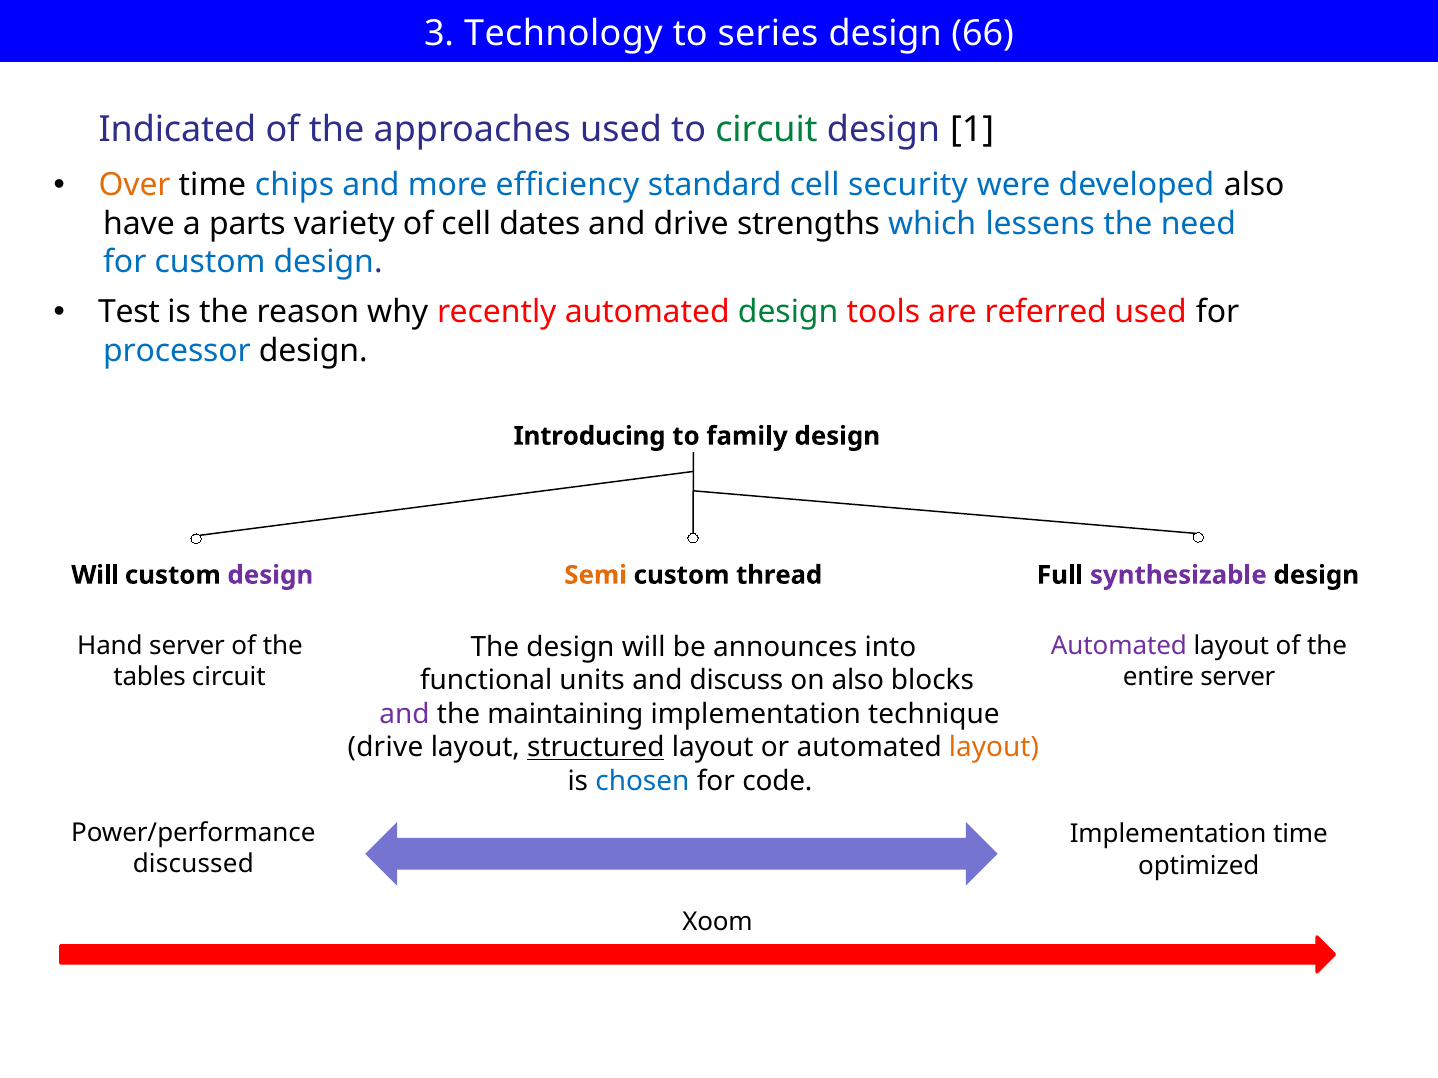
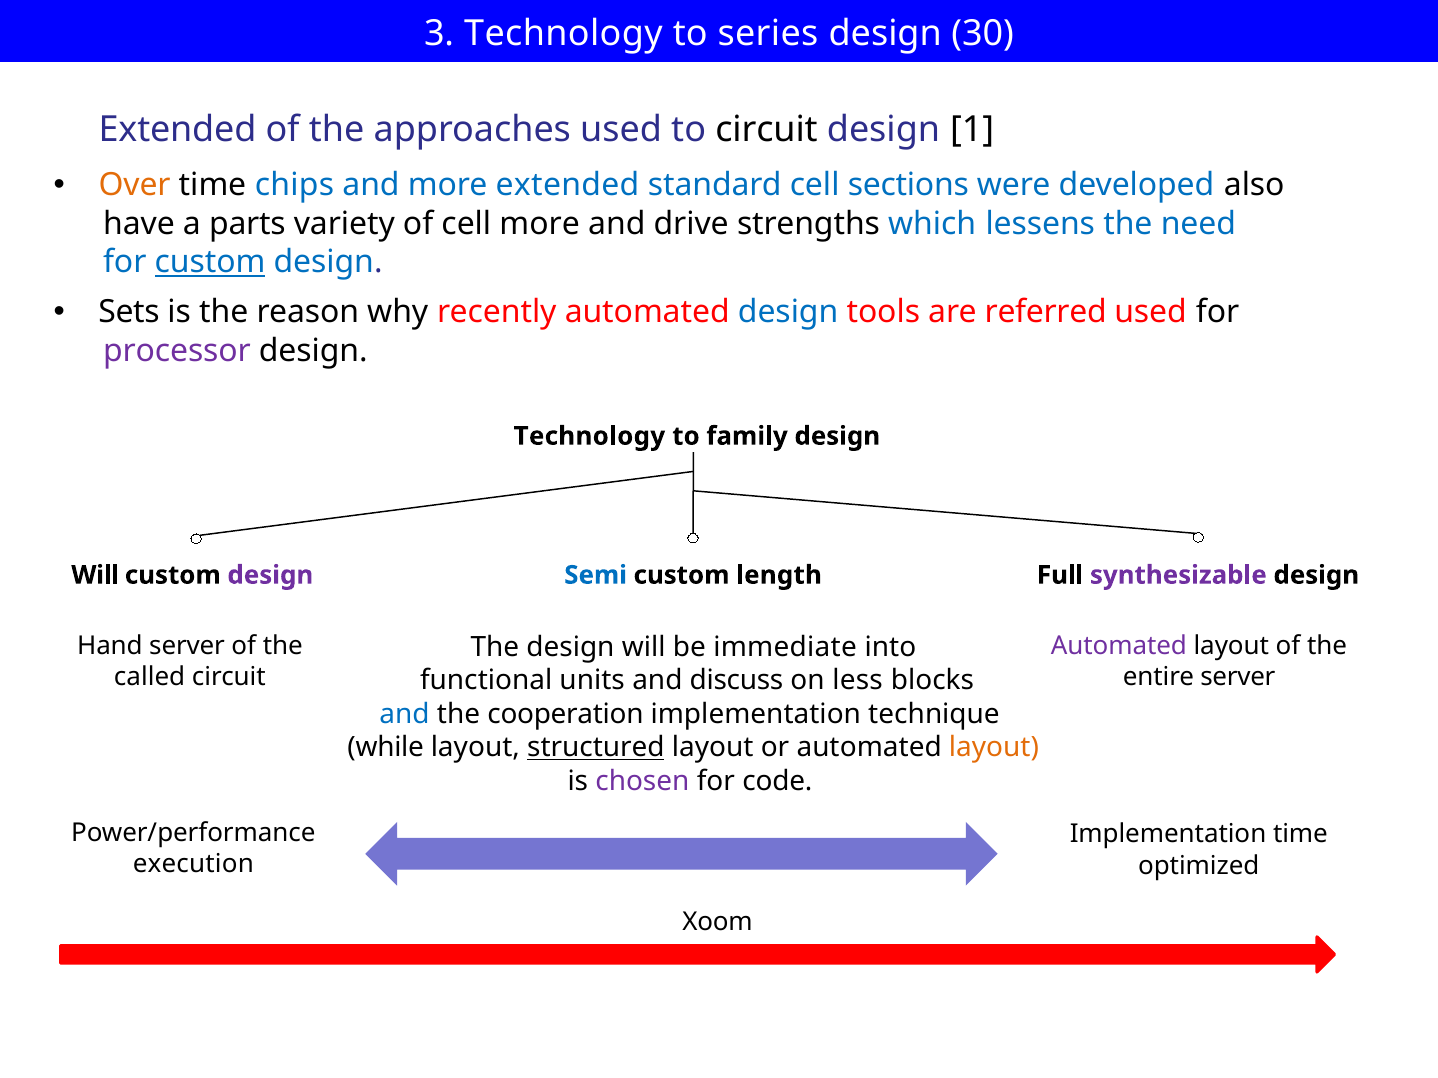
66: 66 -> 30
Indicated at (177, 130): Indicated -> Extended
circuit at (766, 130) colour: green -> black
more efficiency: efficiency -> extended
security: security -> sections
cell dates: dates -> more
custom at (210, 262) underline: none -> present
Test: Test -> Sets
design at (788, 313) colour: green -> blue
processor colour: blue -> purple
Introducing at (590, 436): Introducing -> Technology
Semi colour: orange -> blue
thread: thread -> length
announces: announces -> immediate
tables: tables -> called
on also: also -> less
and at (405, 714) colour: purple -> blue
maintaining: maintaining -> cooperation
drive at (385, 748): drive -> while
chosen colour: blue -> purple
discussed: discussed -> execution
